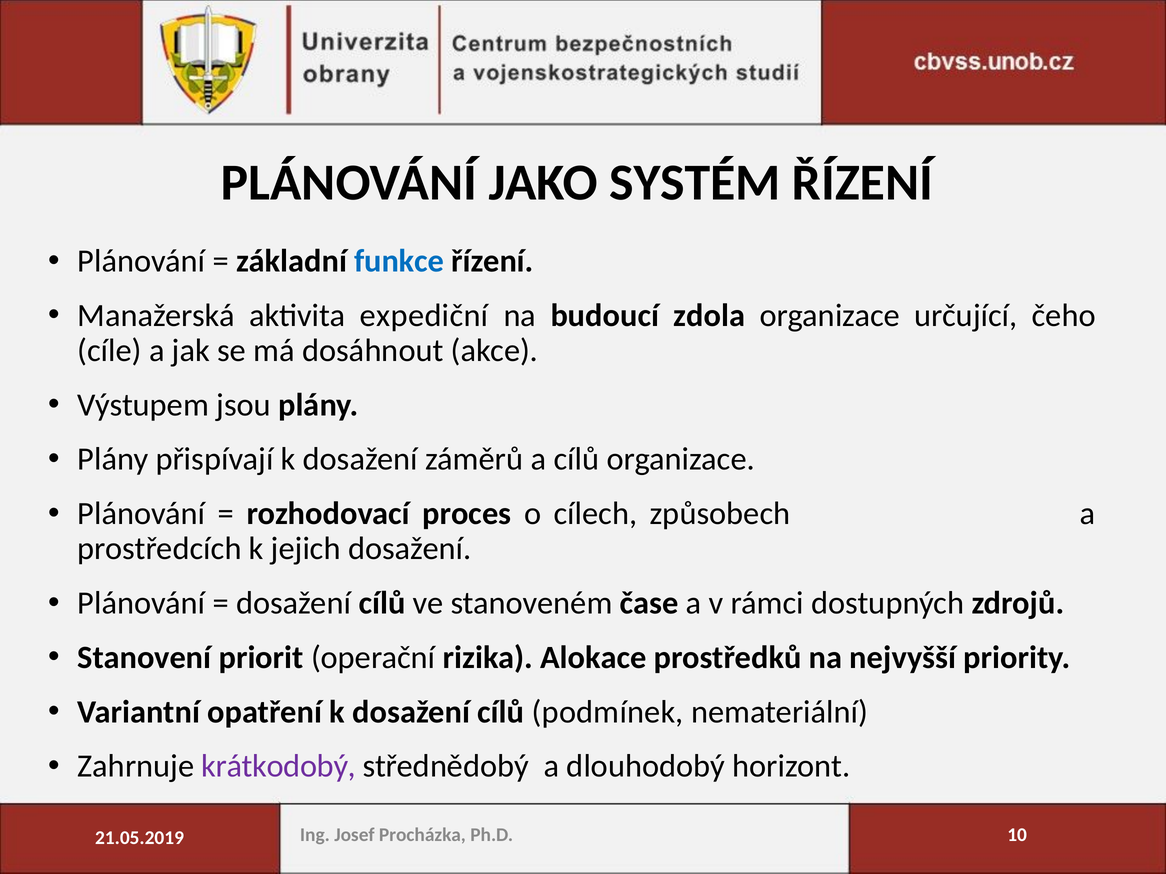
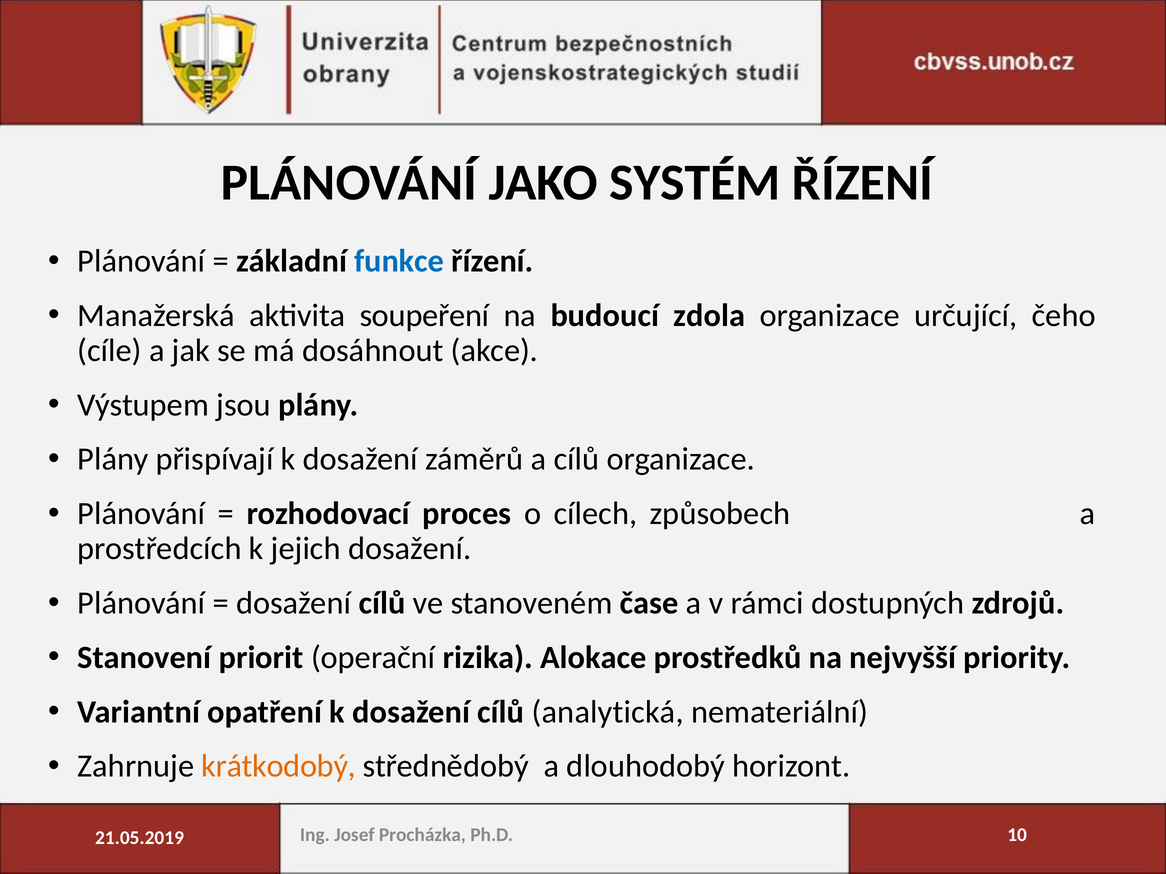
expediční: expediční -> soupeření
podmínek: podmínek -> analytická
krátkodobý colour: purple -> orange
